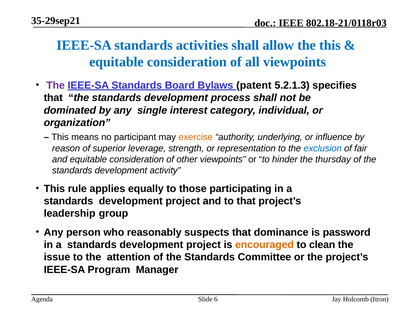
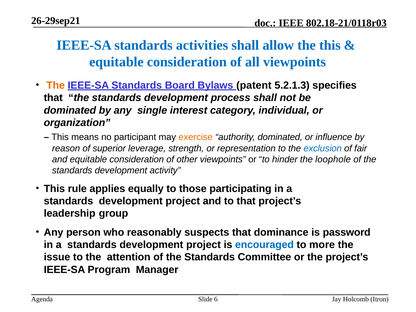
35-29sep21: 35-29sep21 -> 26-29sep21
The at (56, 85) colour: purple -> orange
authority underlying: underlying -> dominated
thursday: thursday -> loophole
encouraged colour: orange -> blue
clean: clean -> more
